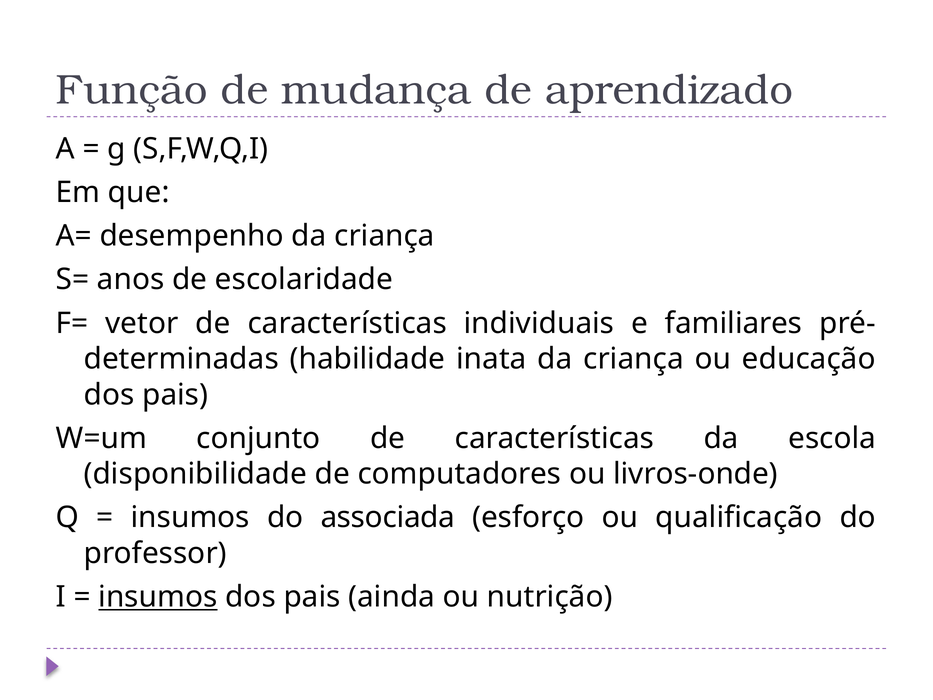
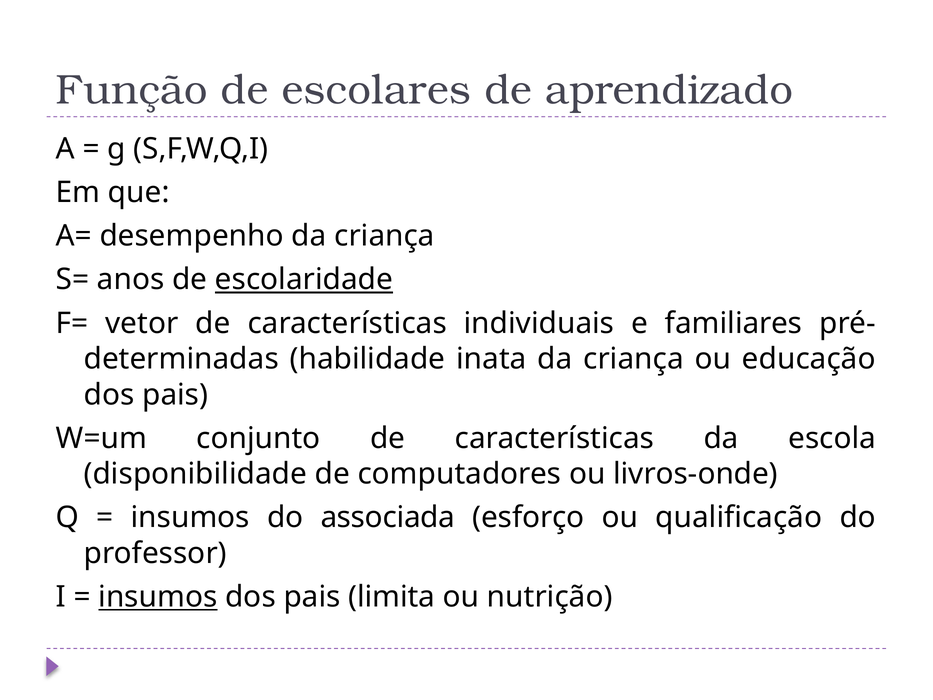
mudança: mudança -> escolares
escolaridade underline: none -> present
ainda: ainda -> limita
